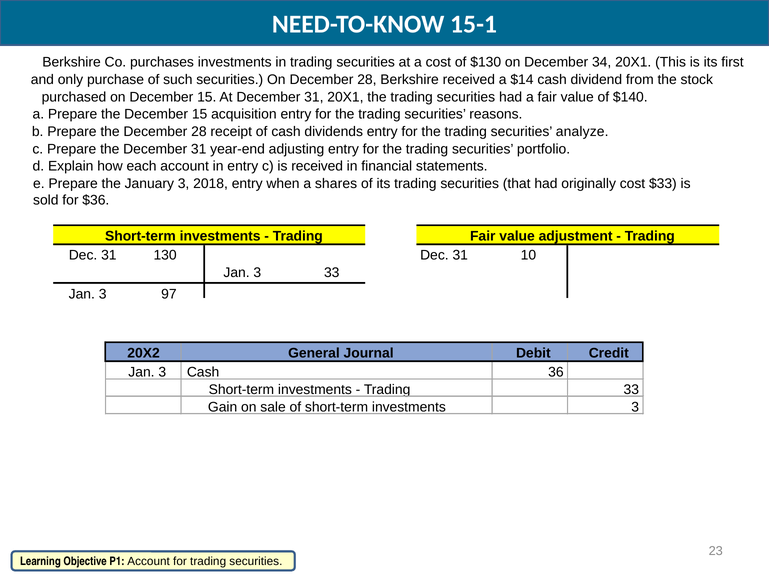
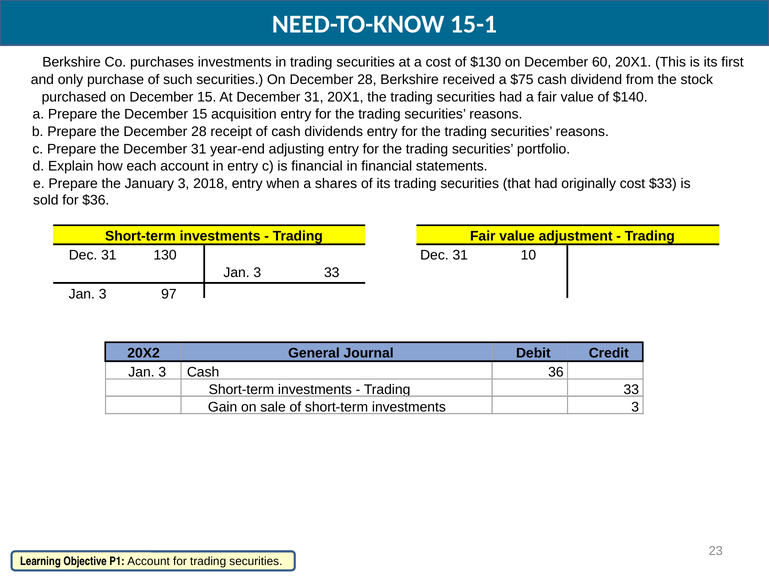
34: 34 -> 60
$14: $14 -> $75
analyze at (582, 132): analyze -> reasons
is received: received -> financial
